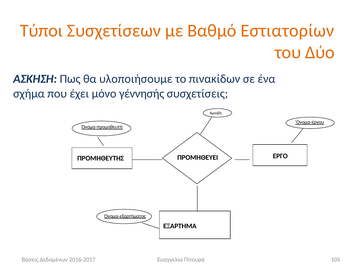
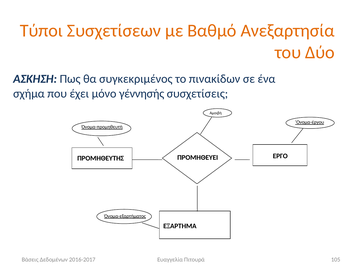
Εστιατορίων: Εστιατορίων -> Ανεξαρτησία
υλοποιήσουμε: υλοποιήσουμε -> συγκεκριμένος
